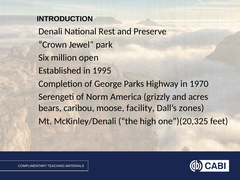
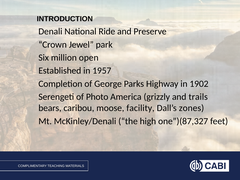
Rest: Rest -> Ride
1995: 1995 -> 1957
1970: 1970 -> 1902
Norm: Norm -> Photo
acres: acres -> trails
one”)(20,325: one”)(20,325 -> one”)(87,327
